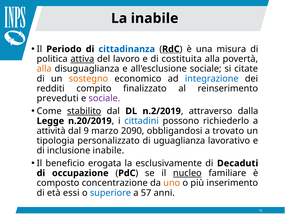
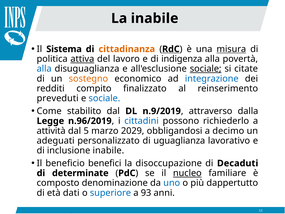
Periodo: Periodo -> Sistema
cittadinanza colour: blue -> orange
misura underline: none -> present
costituita: costituita -> indigenza
alla at (44, 69) colour: orange -> blue
sociale at (206, 69) underline: none -> present
sociale at (104, 98) colour: purple -> blue
stabilito underline: present -> none
n.2/2019: n.2/2019 -> n.9/2019
n.20/2019: n.20/2019 -> n.96/2019
9: 9 -> 5
2090: 2090 -> 2029
trovato: trovato -> decimo
tipologia: tipologia -> adeguati
erogata: erogata -> benefici
esclusivamente: esclusivamente -> disoccupazione
occupazione: occupazione -> determinate
concentrazione: concentrazione -> denominazione
uno colour: orange -> blue
inserimento: inserimento -> dappertutto
essi: essi -> dati
57: 57 -> 93
